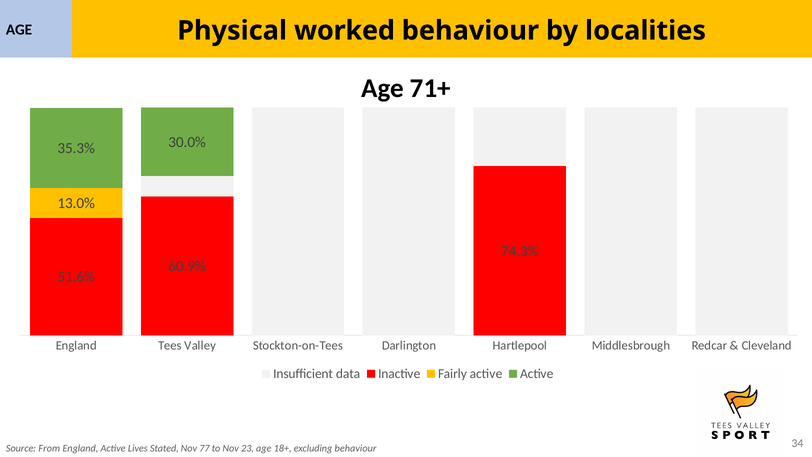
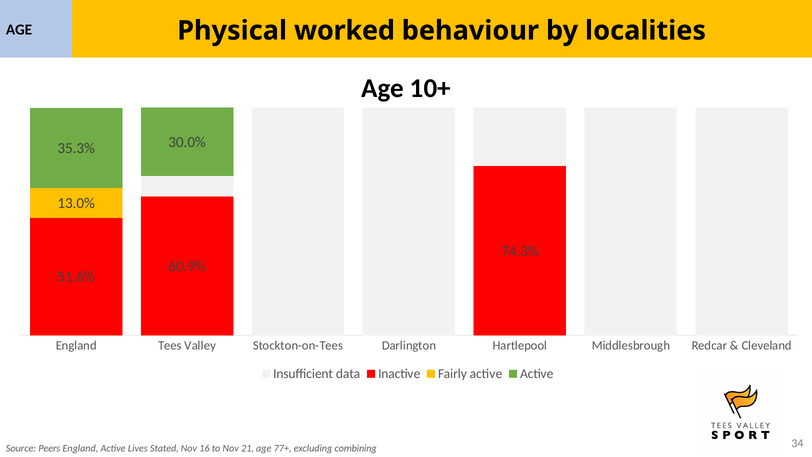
71+: 71+ -> 10+
From: From -> Peers
77: 77 -> 16
23: 23 -> 21
18+: 18+ -> 77+
excluding behaviour: behaviour -> combining
